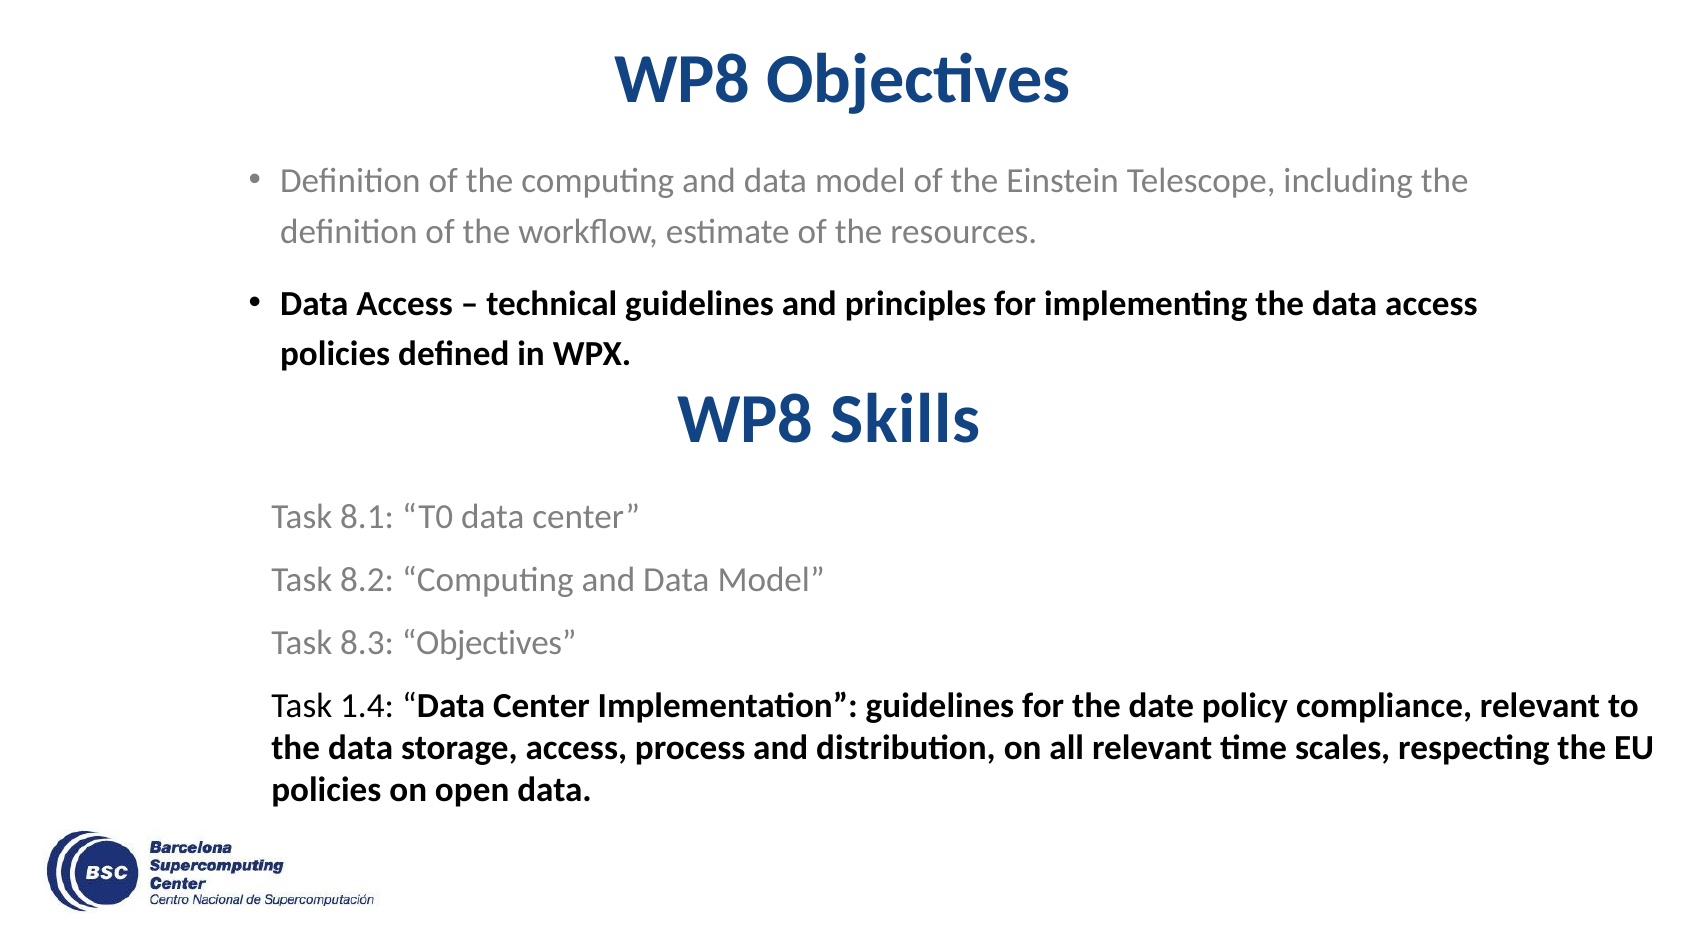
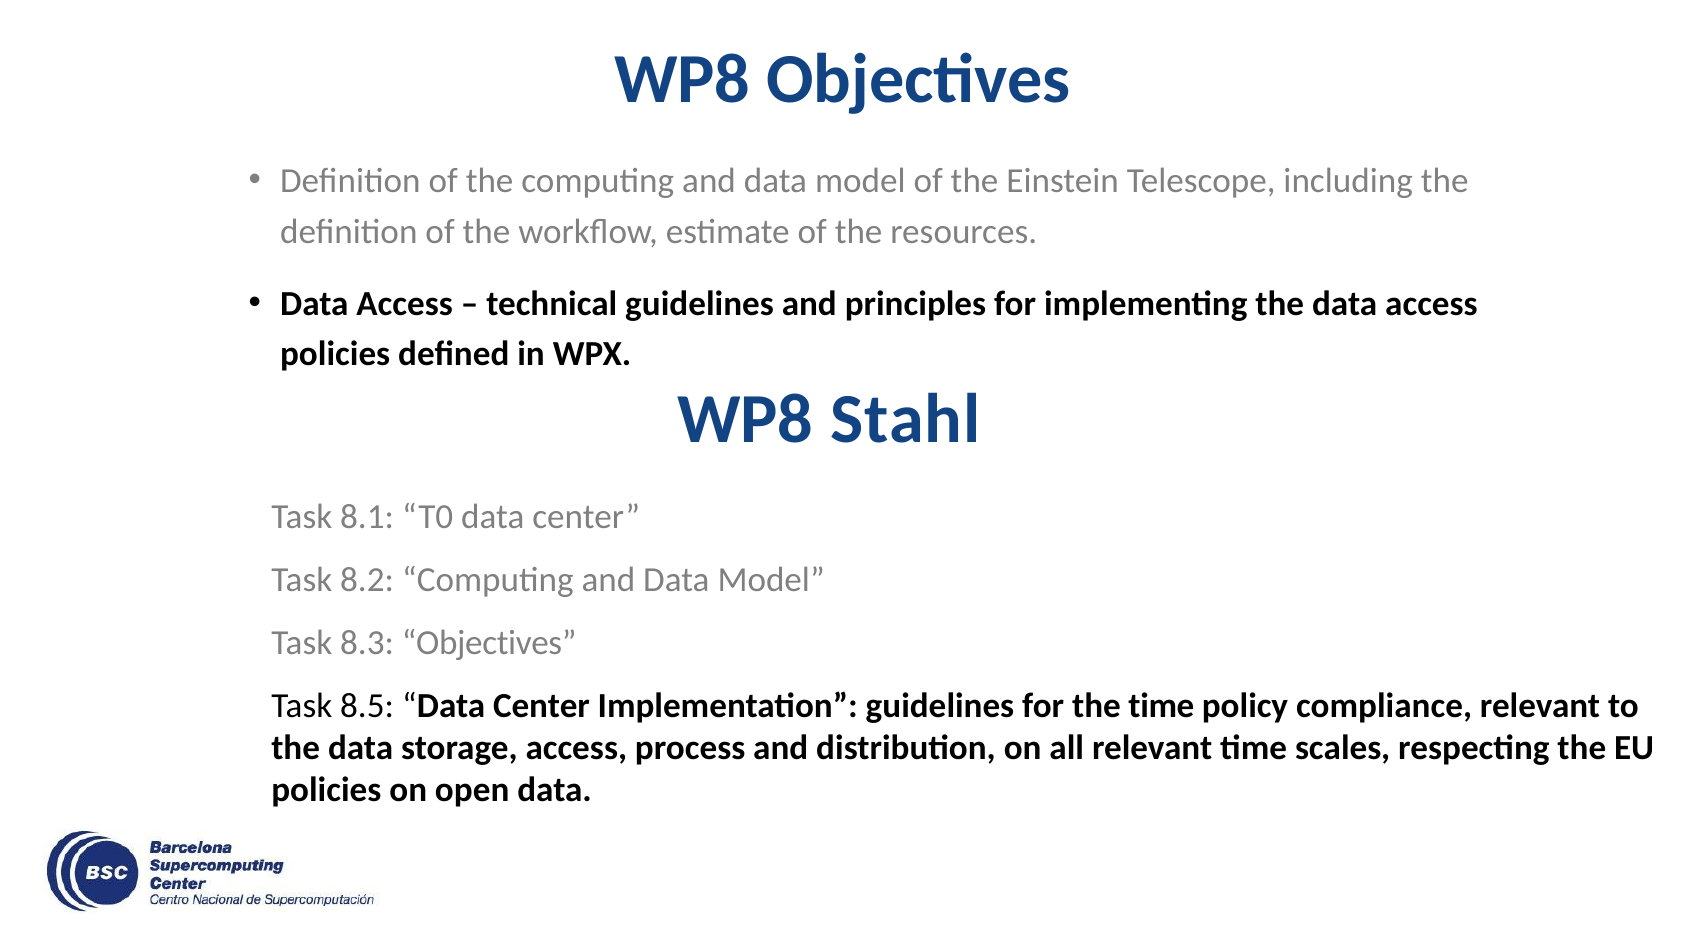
Skills: Skills -> Stahl
1.4: 1.4 -> 8.5
the date: date -> time
